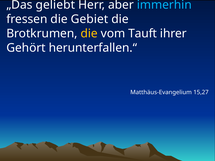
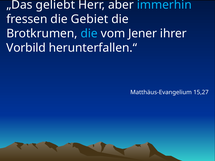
die at (89, 34) colour: yellow -> light blue
Tauft: Tauft -> Jener
Gehört: Gehört -> Vorbild
